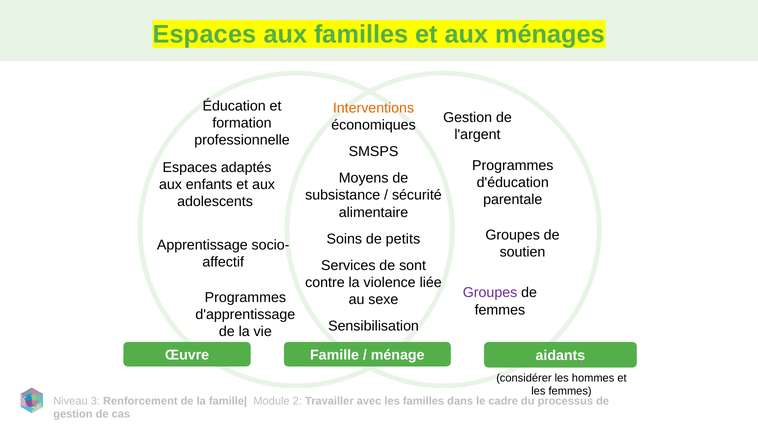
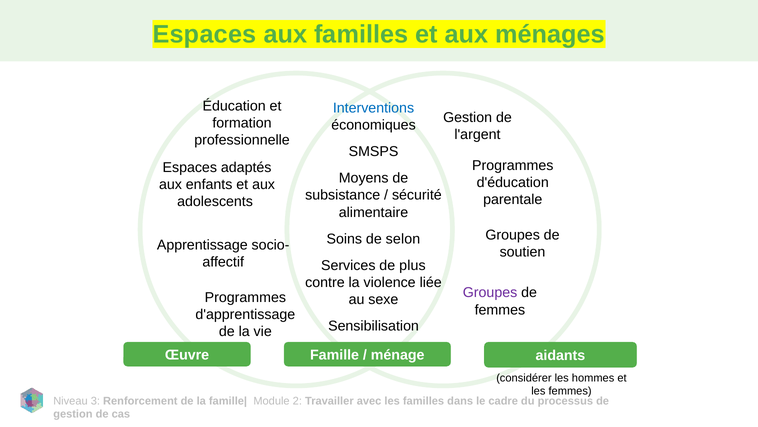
Interventions colour: orange -> blue
petits: petits -> selon
sont: sont -> plus
